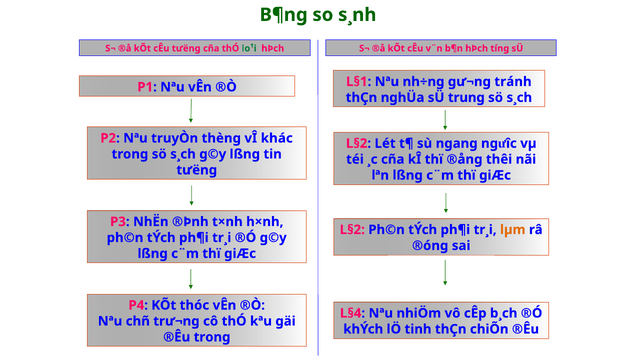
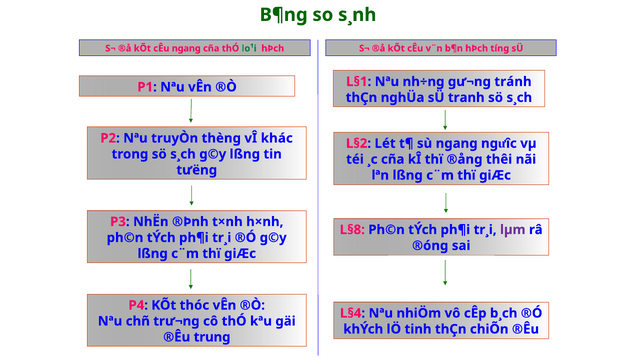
cÊu tưëng: tưëng -> ngang
trung: trung -> tranh
L§2 at (352, 230): L§2 -> L§8
lµm colour: orange -> purple
®Êu trong: trong -> trung
